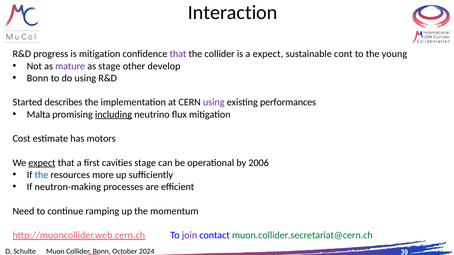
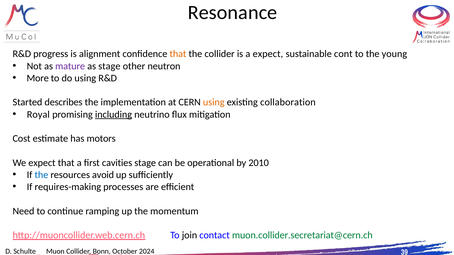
Interaction: Interaction -> Resonance
is mitigation: mitigation -> alignment
that at (178, 54) colour: purple -> orange
develop: develop -> neutron
Bonn at (38, 78): Bonn -> More
using at (214, 102) colour: purple -> orange
performances: performances -> collaboration
Malta: Malta -> Royal
expect at (42, 163) underline: present -> none
2006: 2006 -> 2010
more: more -> avoid
neutron-making: neutron-making -> requires-making
join colour: purple -> black
